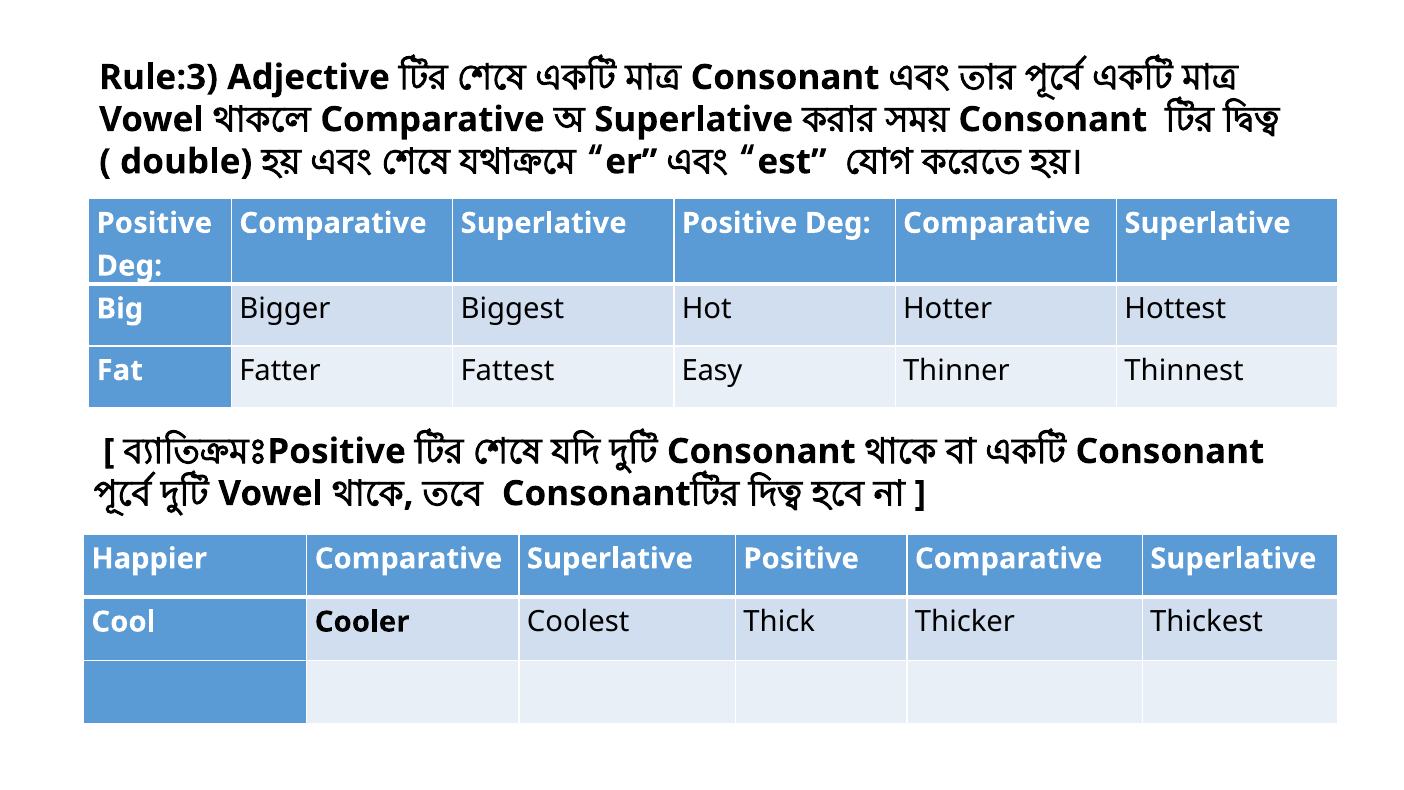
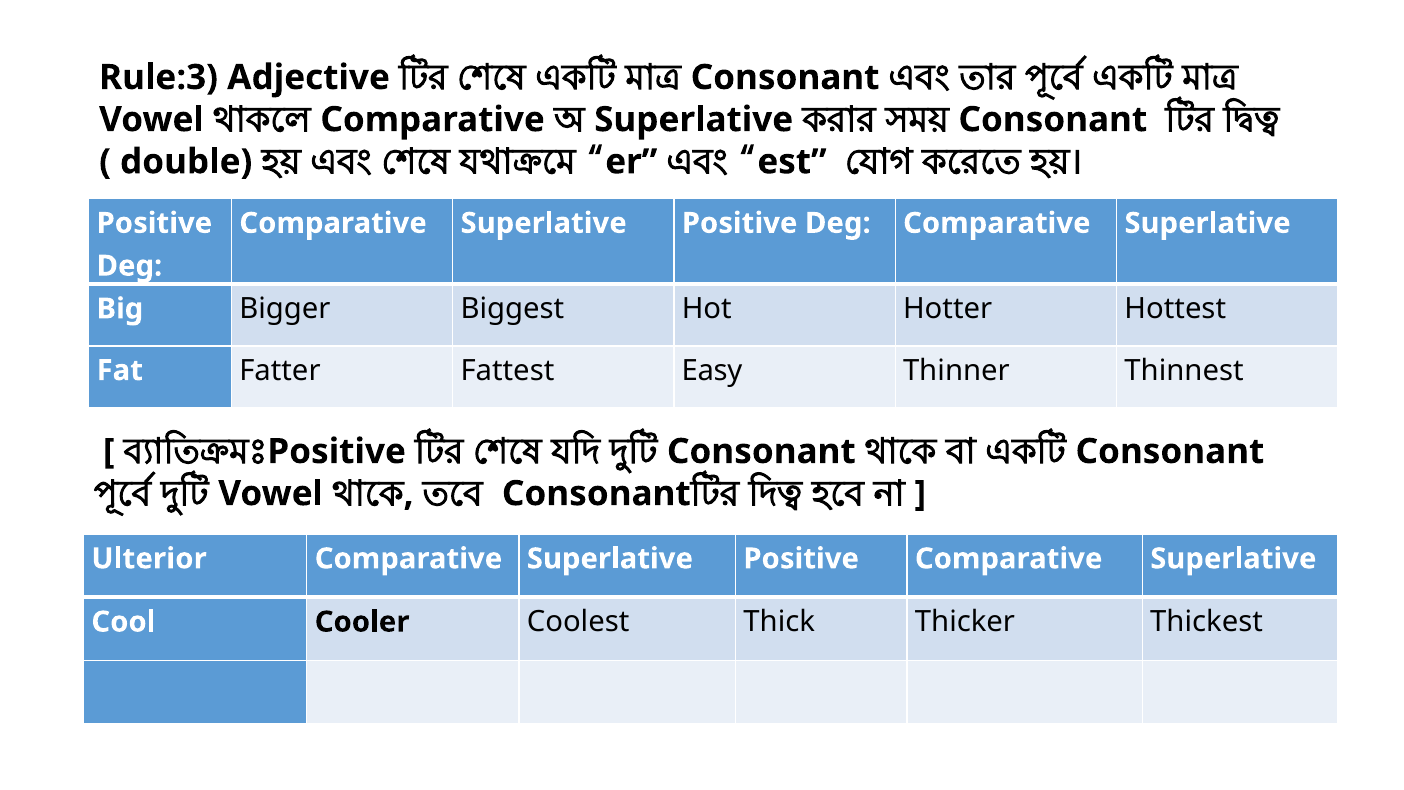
Happier: Happier -> Ulterior
